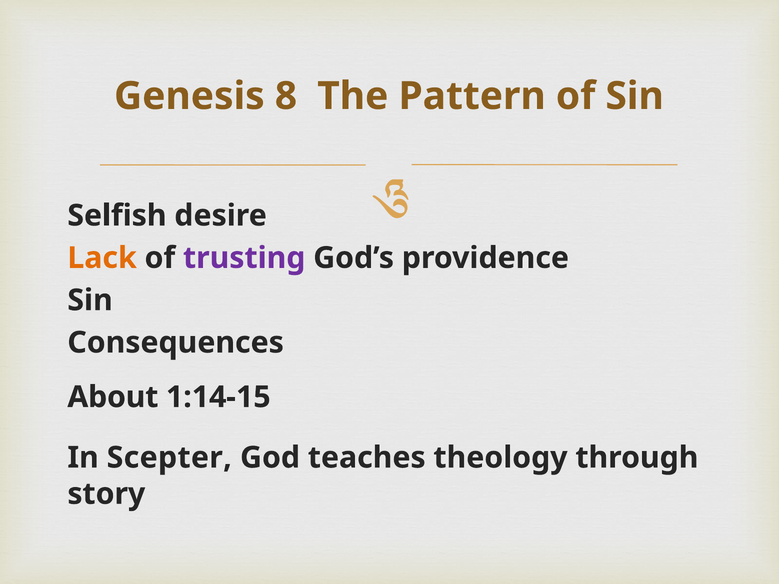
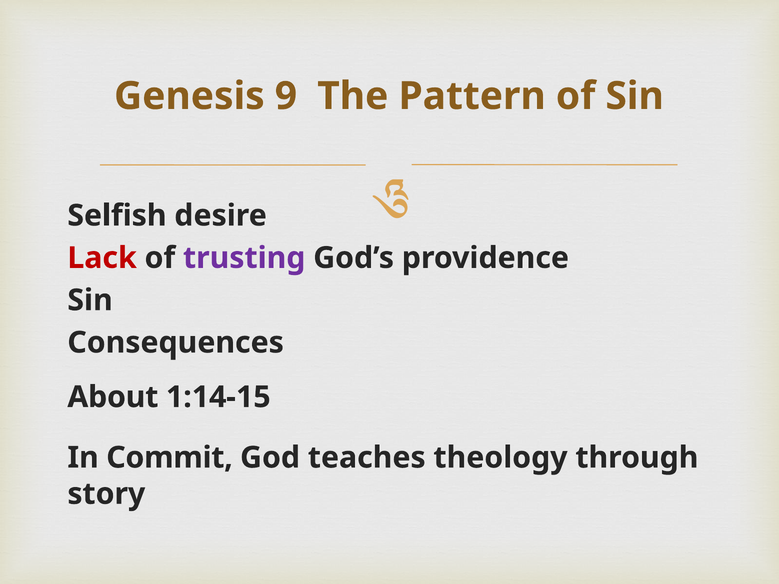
8: 8 -> 9
Lack colour: orange -> red
Scepter: Scepter -> Commit
